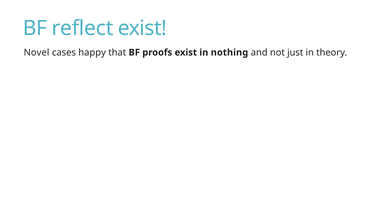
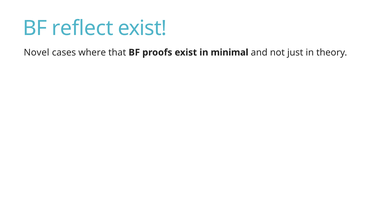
happy: happy -> where
nothing: nothing -> minimal
